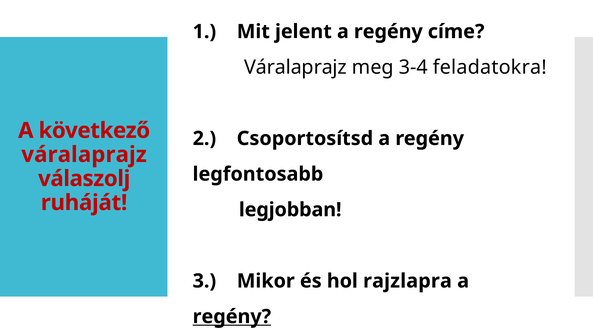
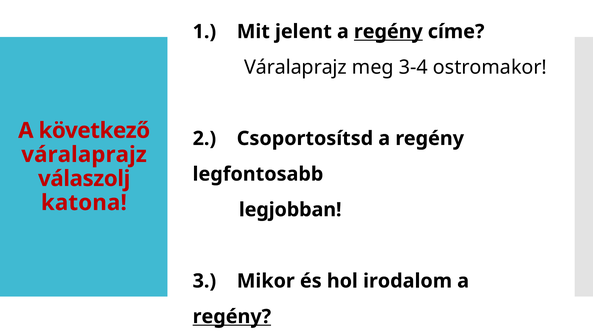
regény at (388, 32) underline: none -> present
feladatokra: feladatokra -> ostromakor
ruháját: ruháját -> katona
rajzlapra: rajzlapra -> irodalom
